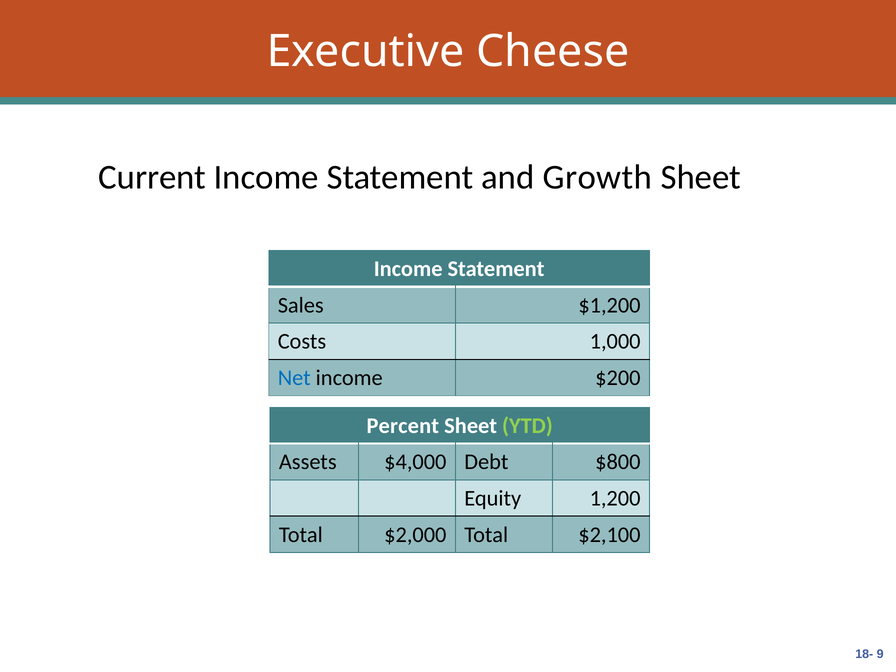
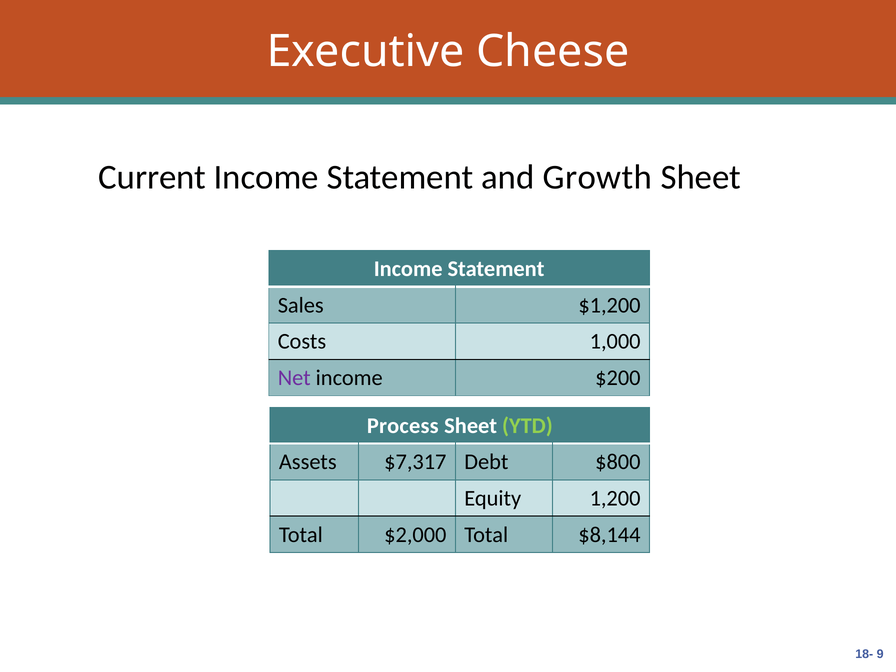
Net colour: blue -> purple
Percent: Percent -> Process
$4,000: $4,000 -> $7,317
$2,100: $2,100 -> $8,144
